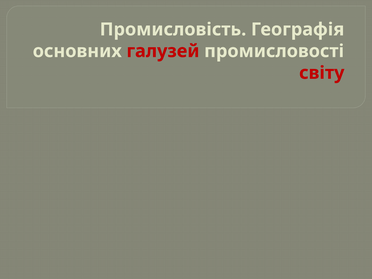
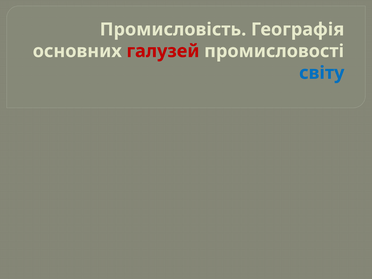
світу colour: red -> blue
